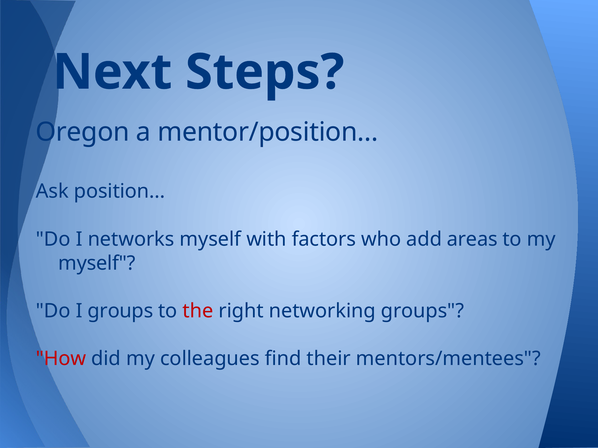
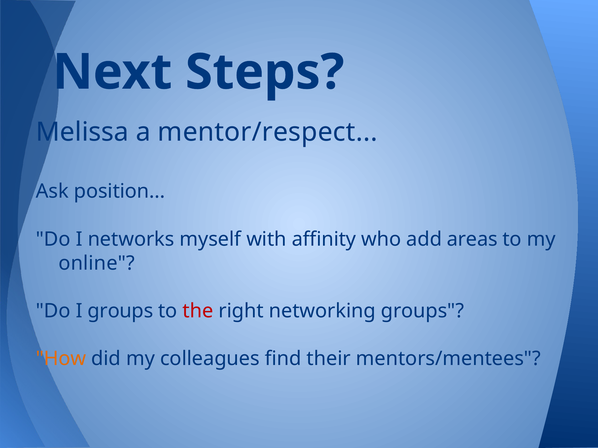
Oregon: Oregon -> Melissa
mentor/position: mentor/position -> mentor/respect
factors: factors -> affinity
myself at (97, 263): myself -> online
How colour: red -> orange
